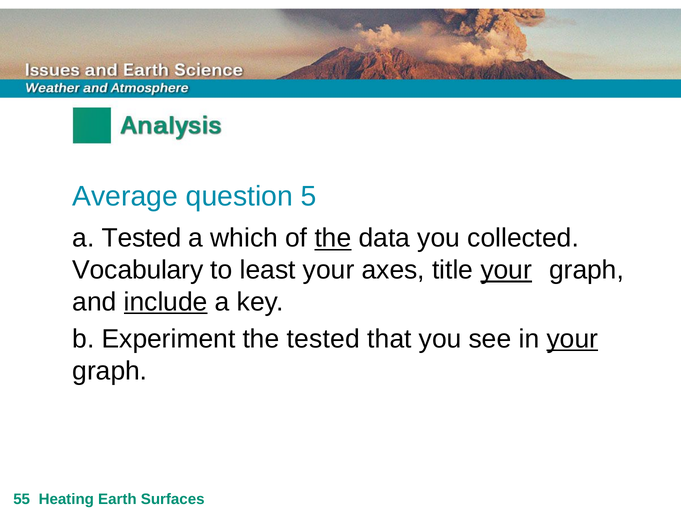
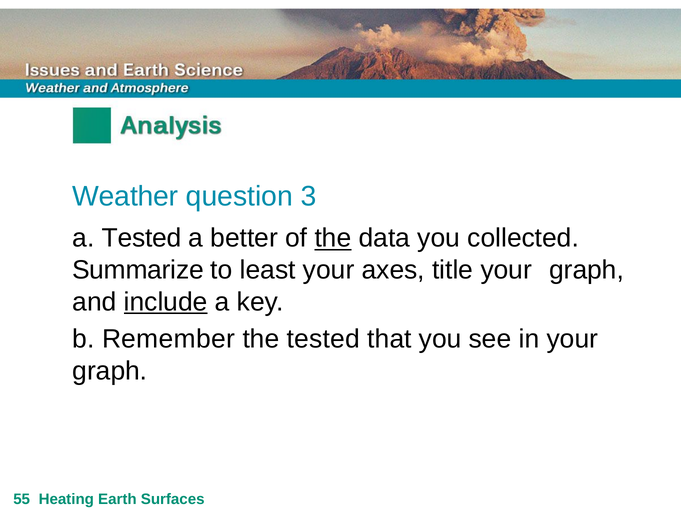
Average: Average -> Weather
5: 5 -> 3
which: which -> better
Vocabulary: Vocabulary -> Summarize
your at (506, 270) underline: present -> none
Experiment: Experiment -> Remember
your at (572, 339) underline: present -> none
